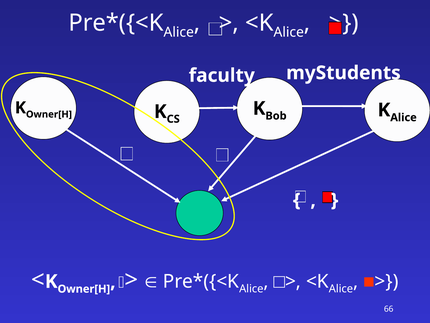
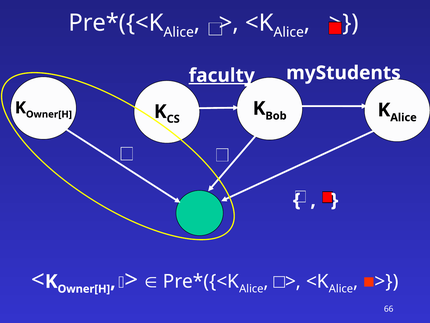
faculty underline: none -> present
